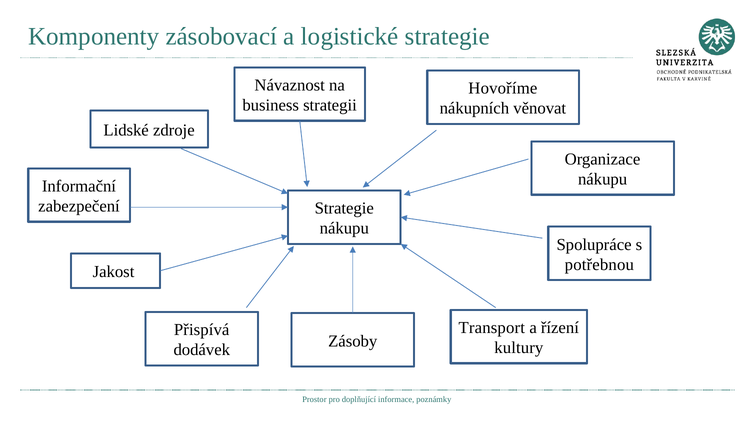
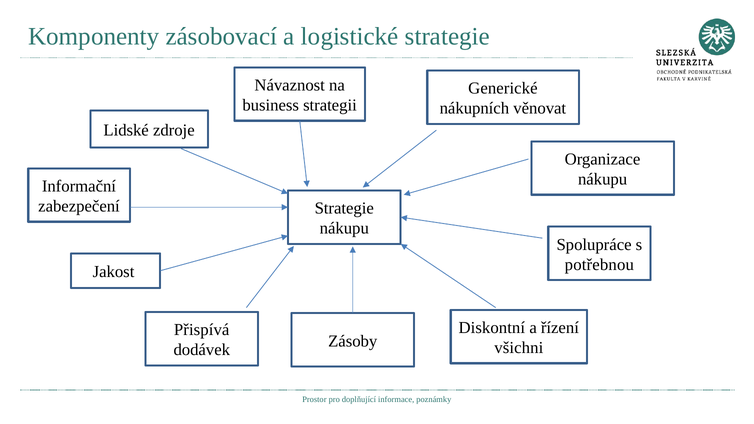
Hovoříme: Hovoříme -> Generické
Transport: Transport -> Diskontní
kultury: kultury -> všichni
